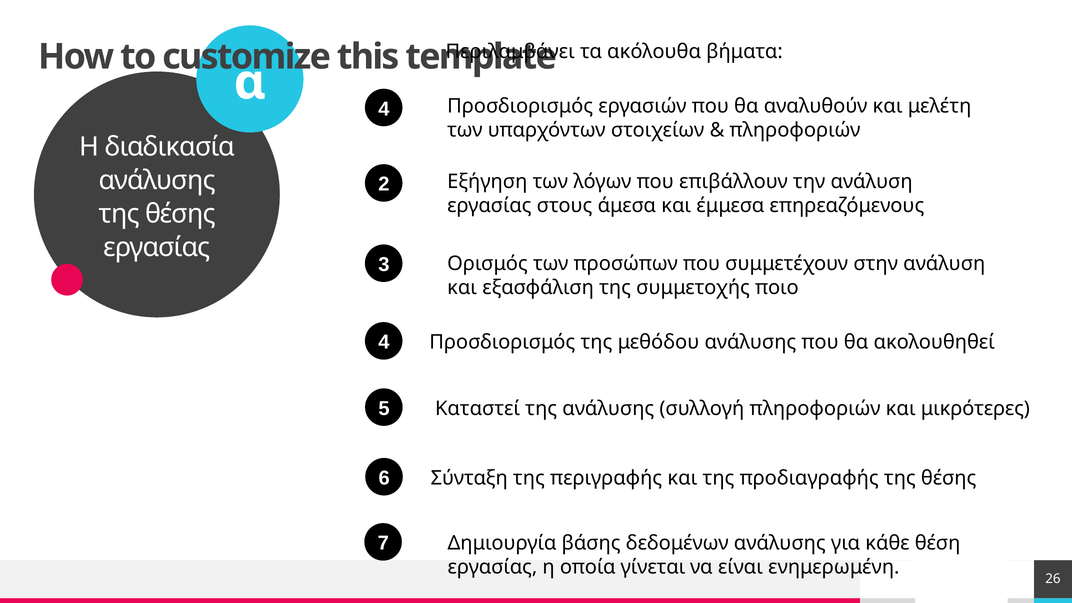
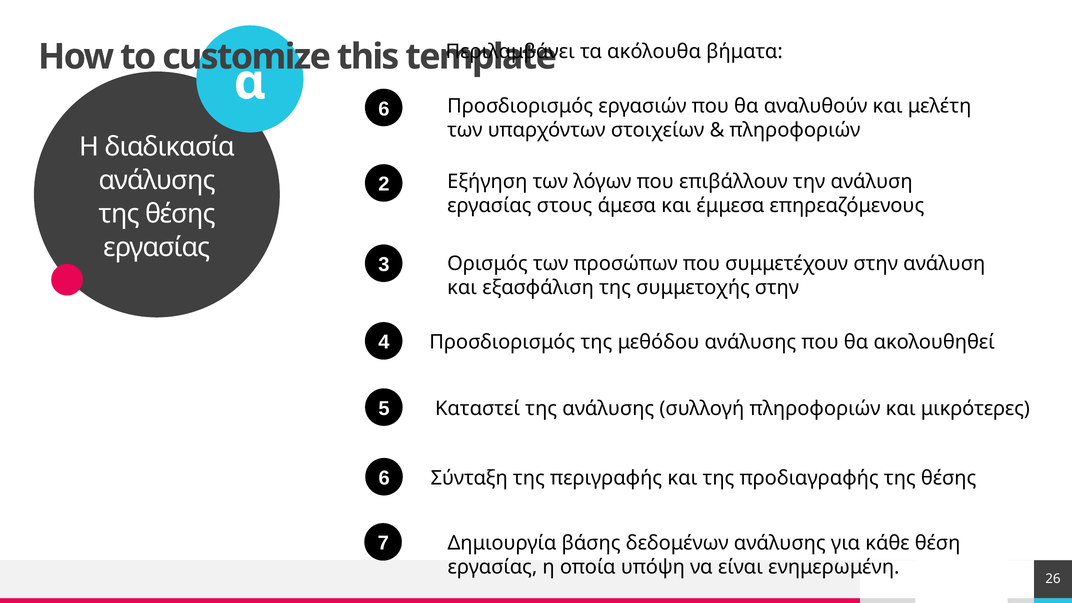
α 4: 4 -> 6
συμμετοχής ποιο: ποιο -> στην
γίνεται: γίνεται -> υπόψη
